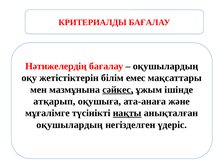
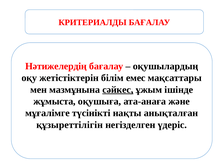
атқарып: атқарып -> жұмыста
нақты underline: present -> none
оқушылардың at (70, 125): оқушылардың -> құзыреттілігін
